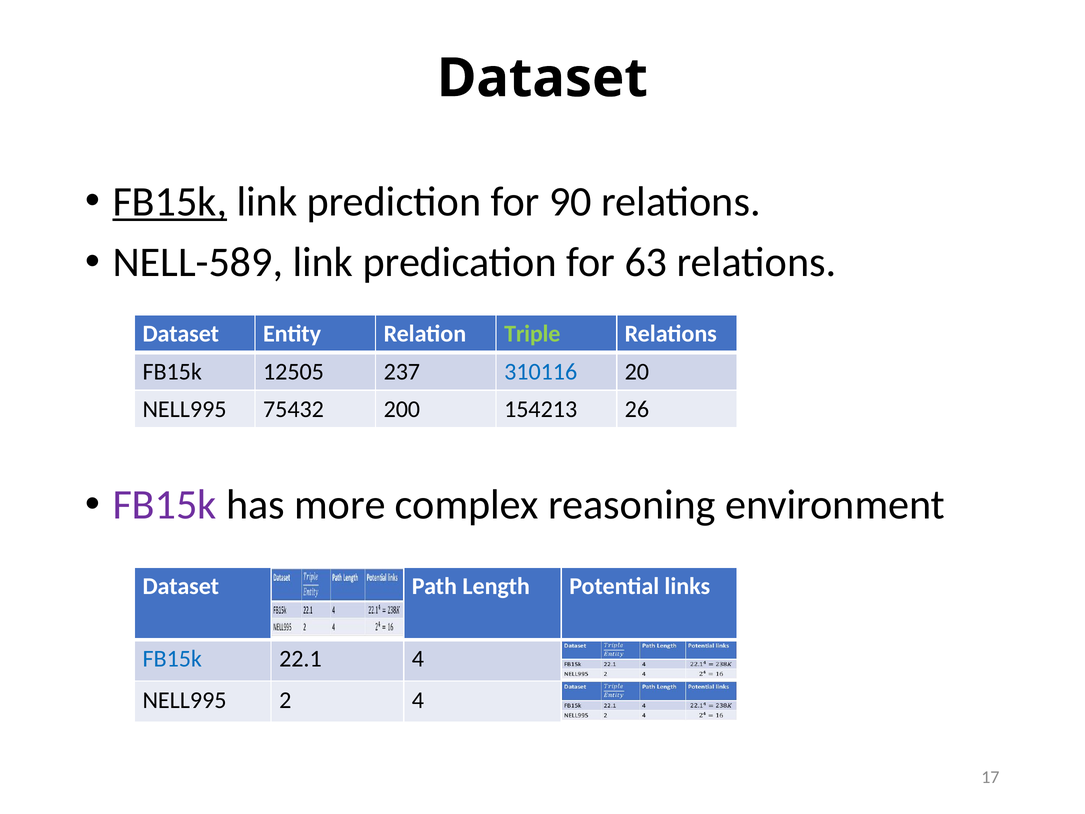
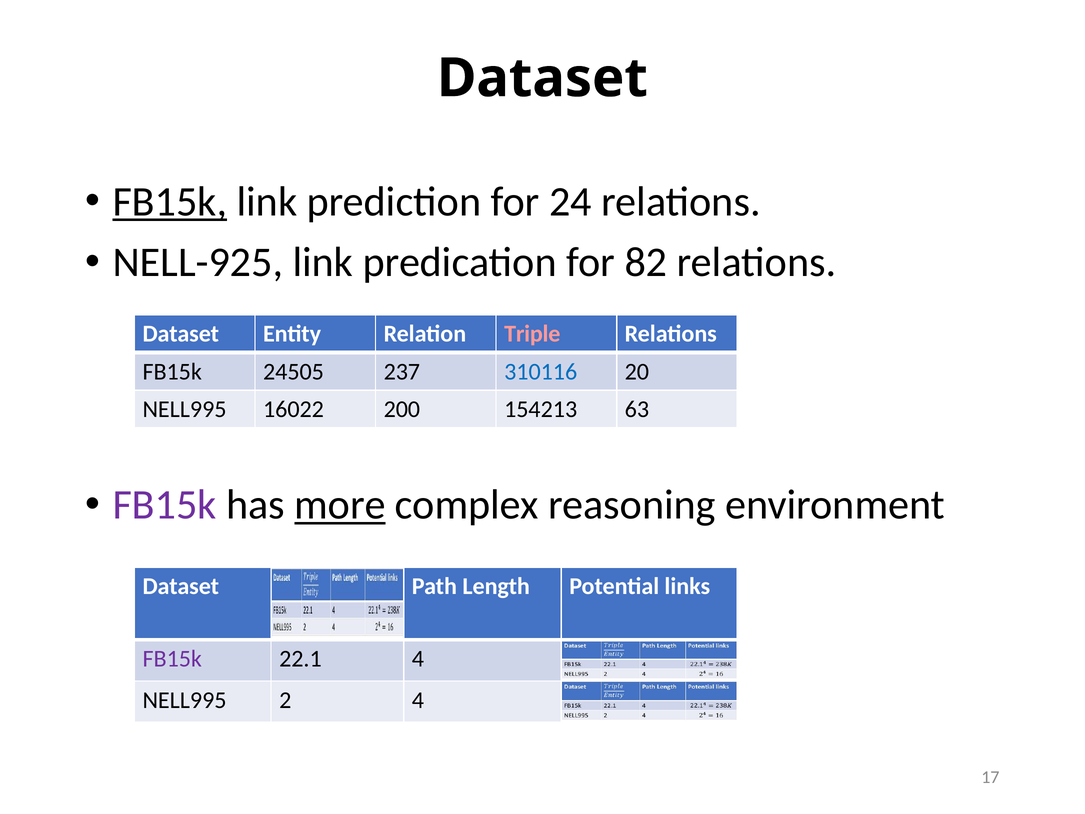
90: 90 -> 24
NELL-589: NELL-589 -> NELL-925
63: 63 -> 82
Triple colour: light green -> pink
12505: 12505 -> 24505
75432: 75432 -> 16022
26: 26 -> 63
more underline: none -> present
FB15k at (172, 659) colour: blue -> purple
